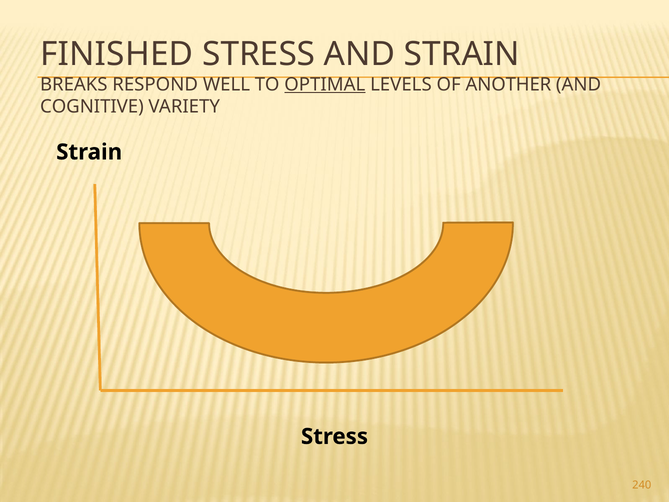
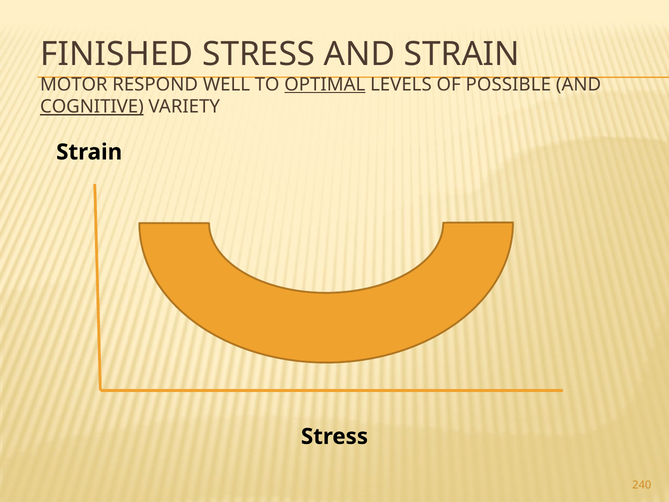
BREAKS: BREAKS -> MOTOR
ANOTHER: ANOTHER -> POSSIBLE
COGNITIVE underline: none -> present
